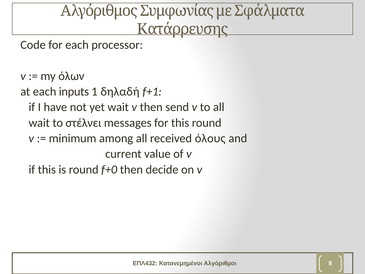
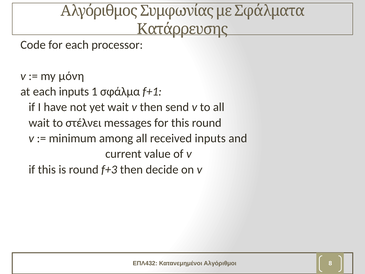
όλων: όλων -> μόνη
δηλαδή: δηλαδή -> σφάλμα
received όλους: όλους -> inputs
f+0: f+0 -> f+3
